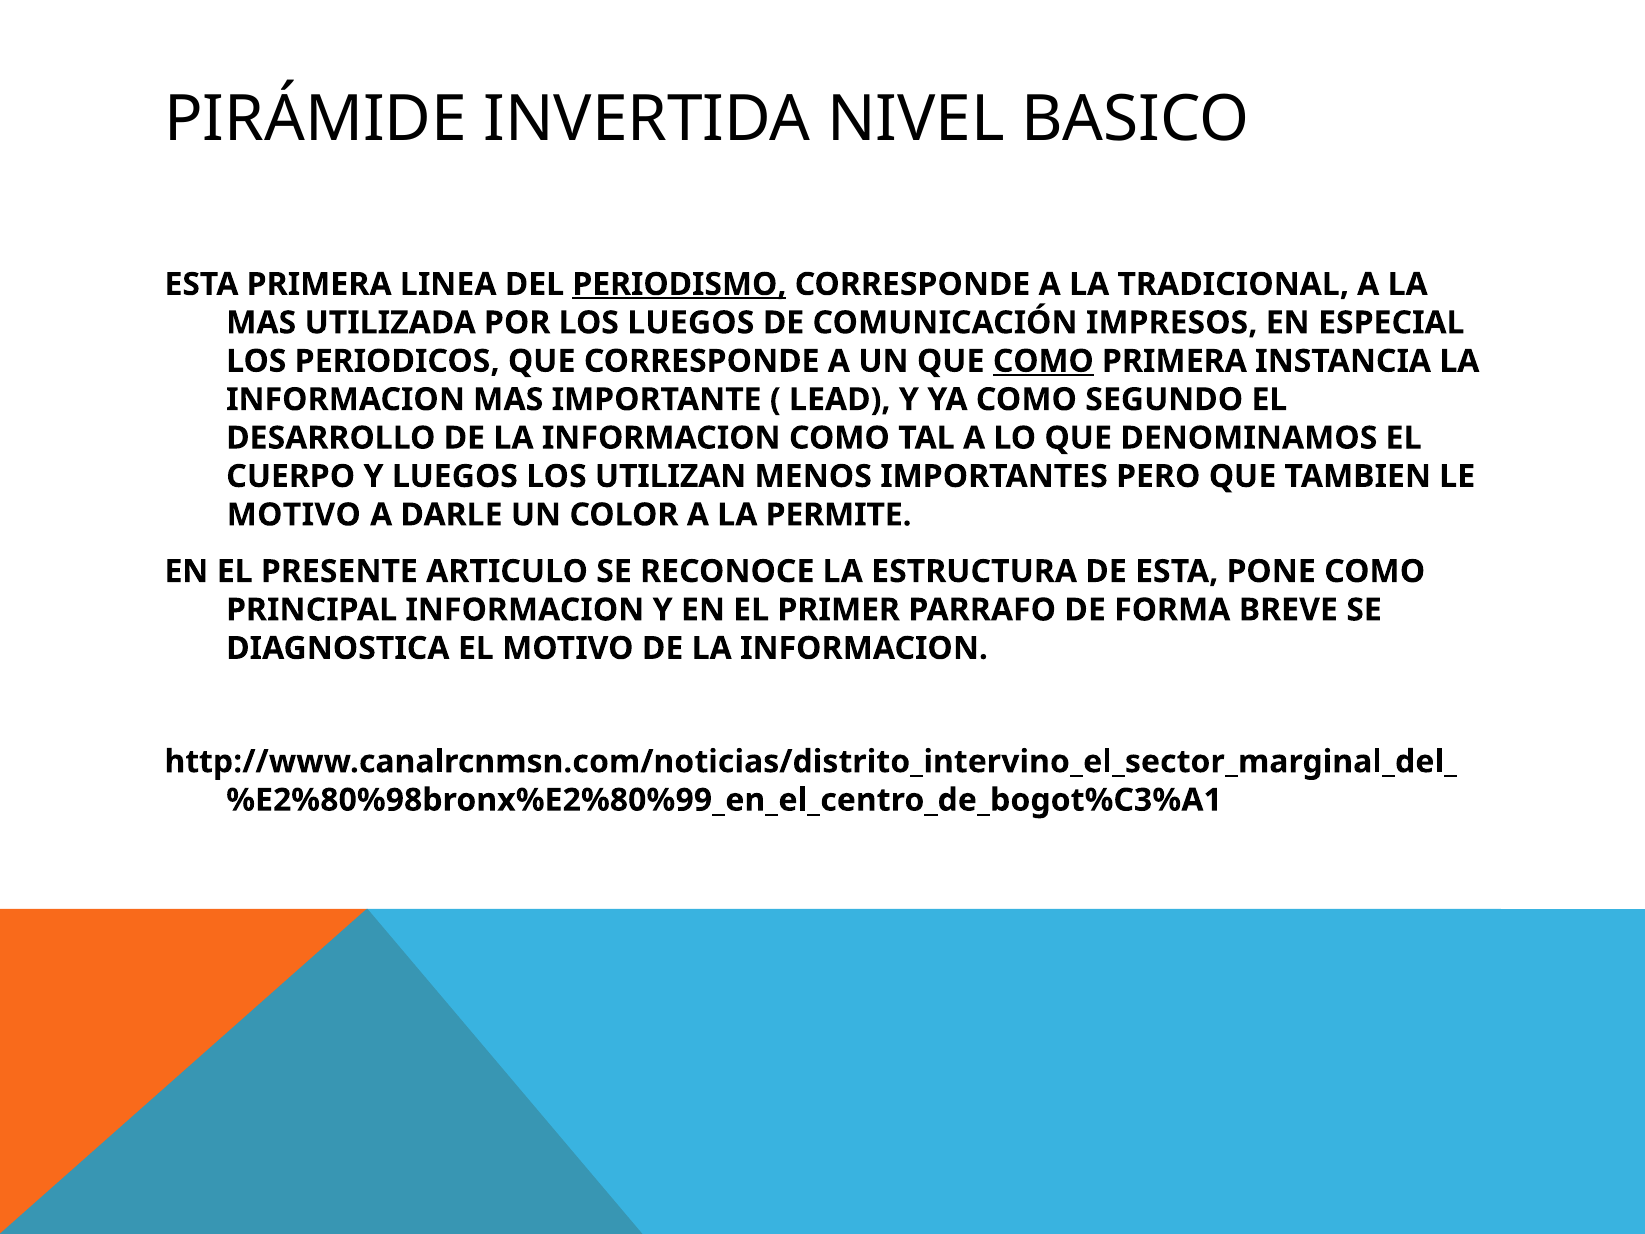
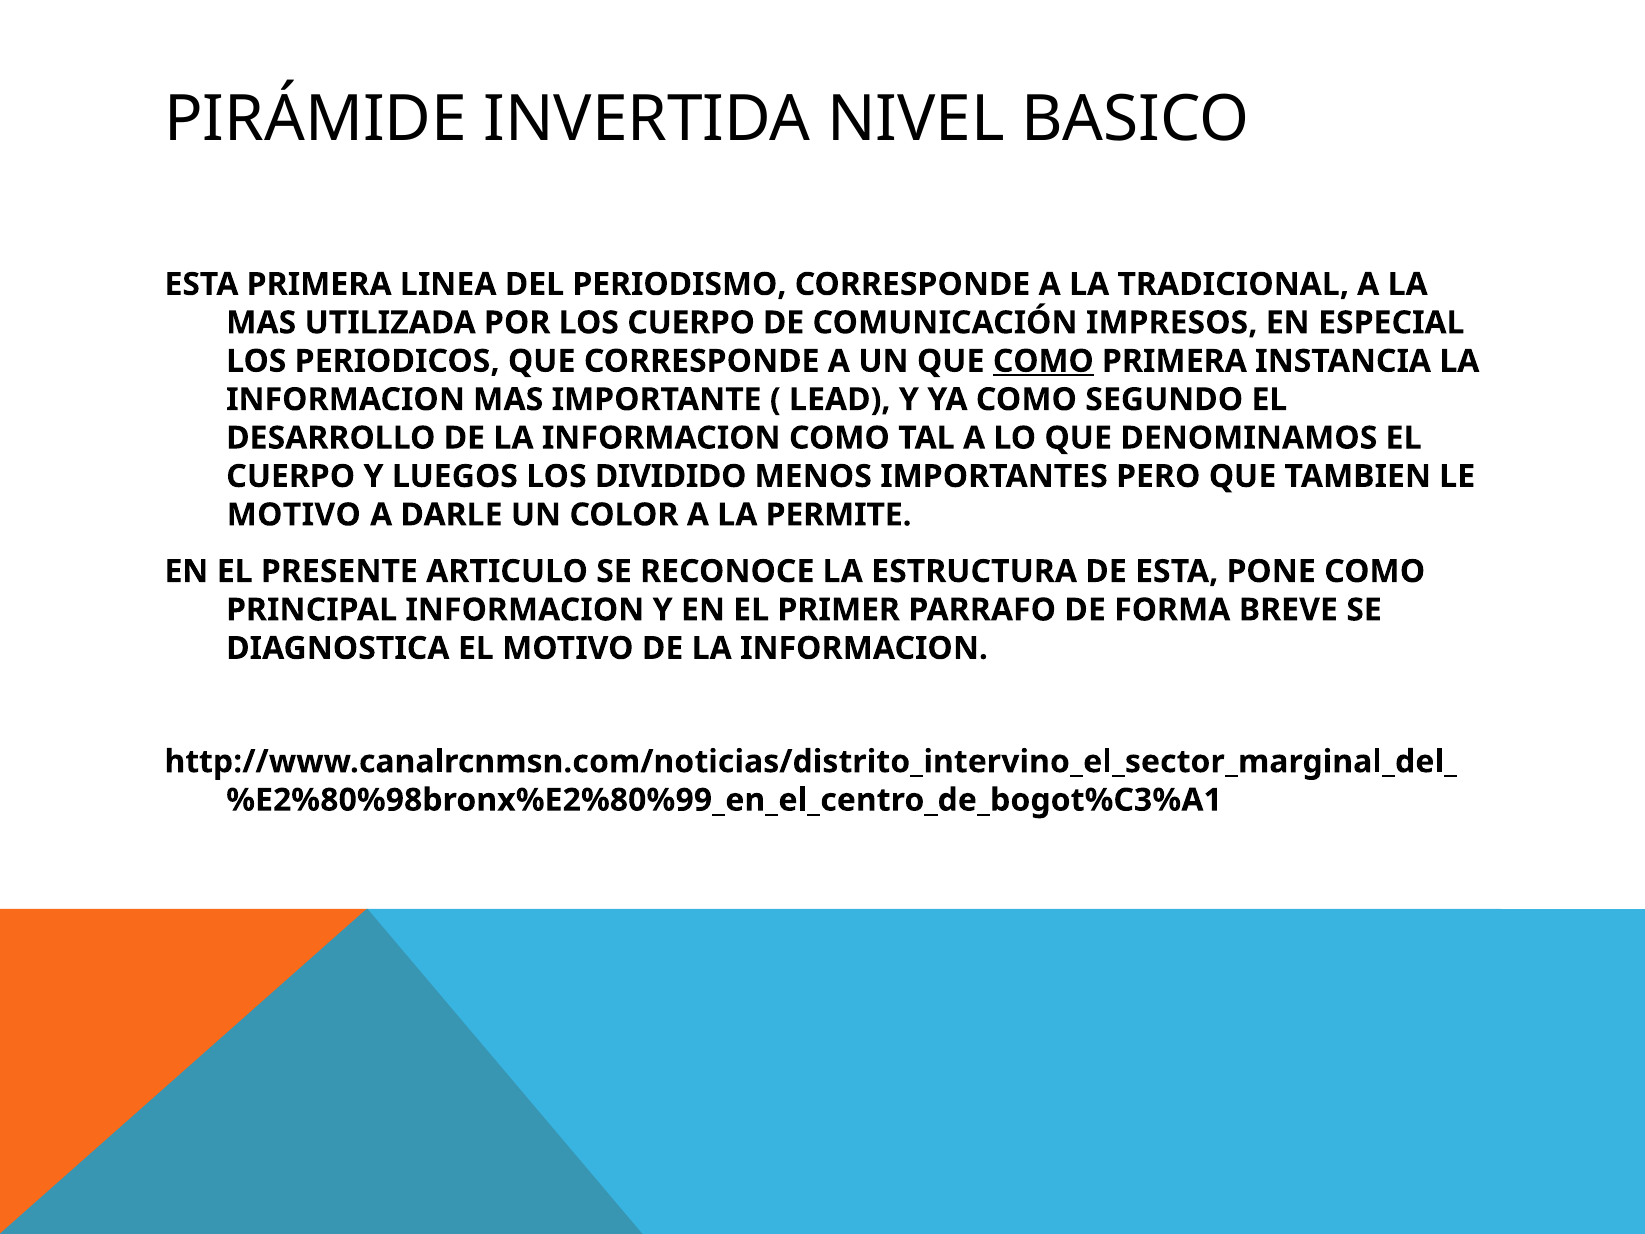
PERIODISMO underline: present -> none
LOS LUEGOS: LUEGOS -> CUERPO
UTILIZAN: UTILIZAN -> DIVIDIDO
